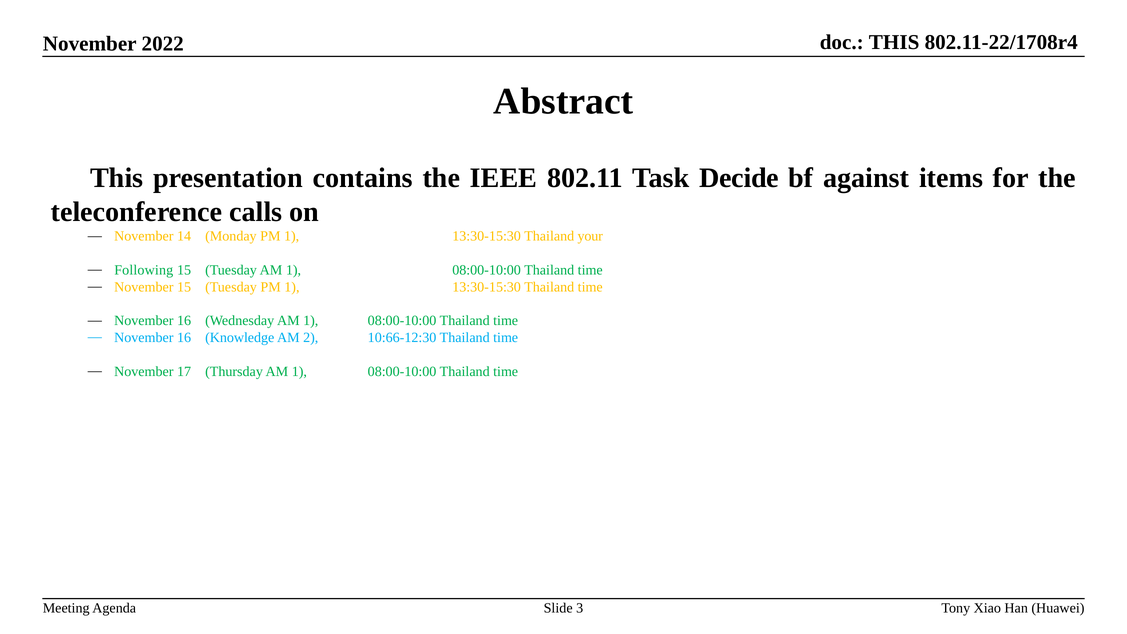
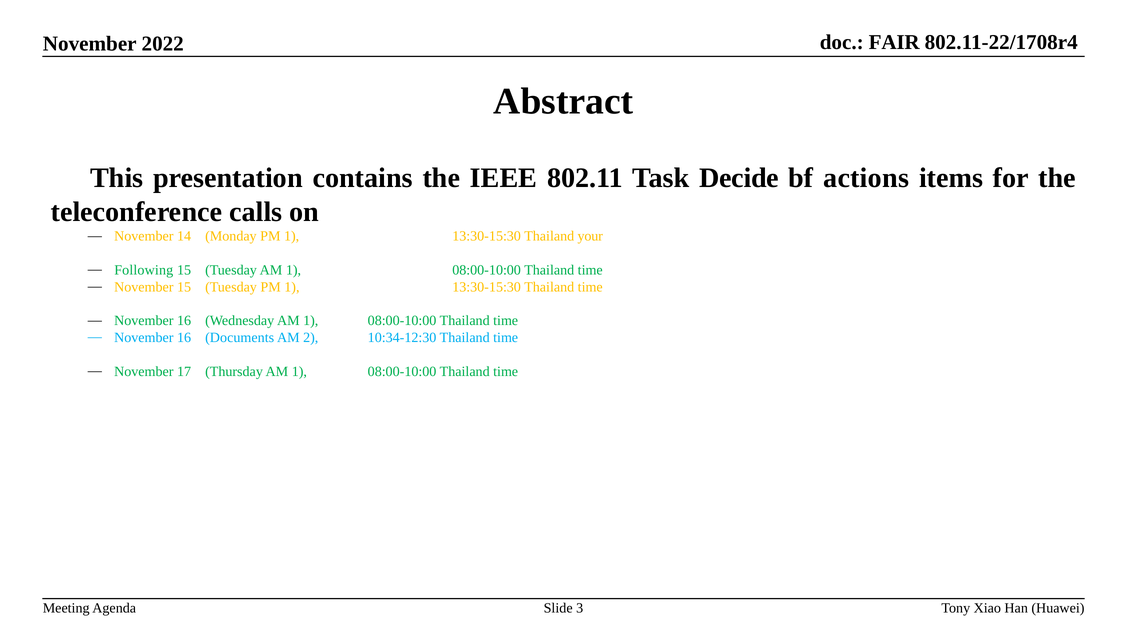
THIS at (894, 42): THIS -> FAIR
against: against -> actions
Knowledge: Knowledge -> Documents
10:66-12:30: 10:66-12:30 -> 10:34-12:30
